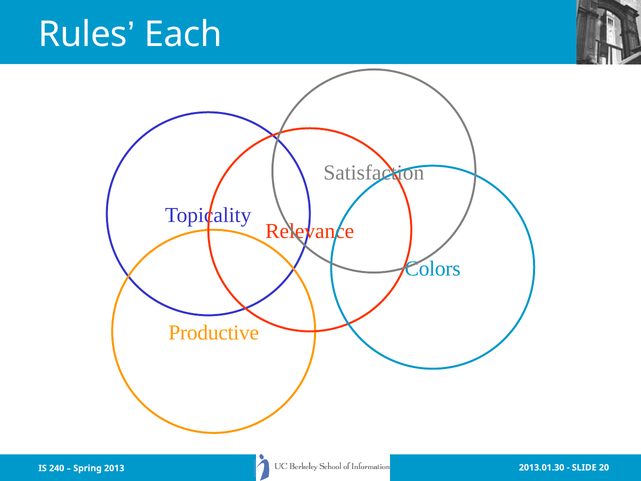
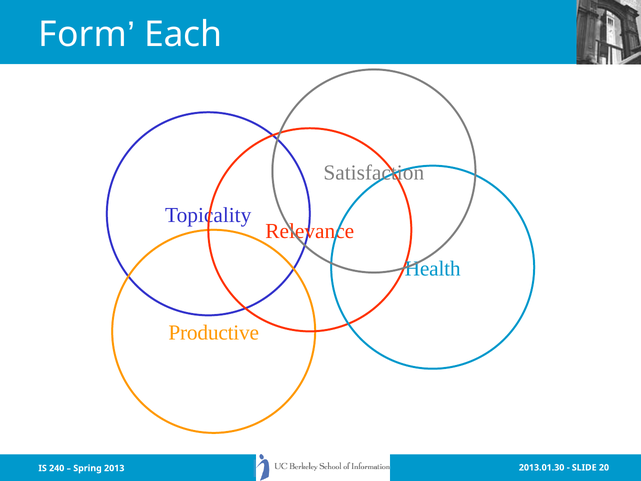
Rules: Rules -> Form
Colors: Colors -> Health
